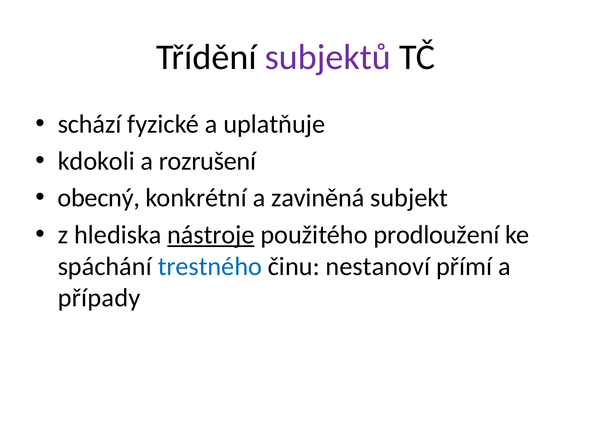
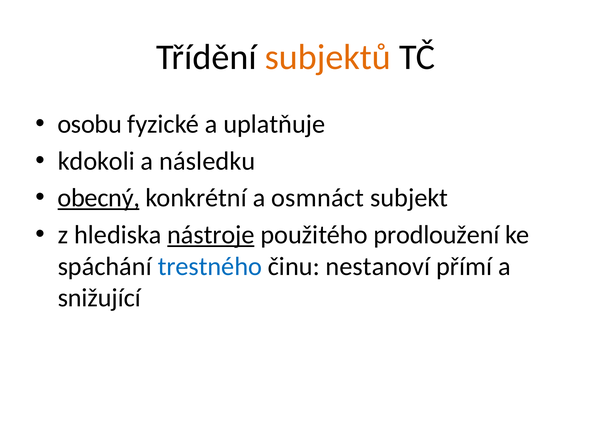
subjektů colour: purple -> orange
schází: schází -> osobu
rozrušení: rozrušení -> následku
obecný underline: none -> present
zaviněná: zaviněná -> osmnáct
případy: případy -> snižující
